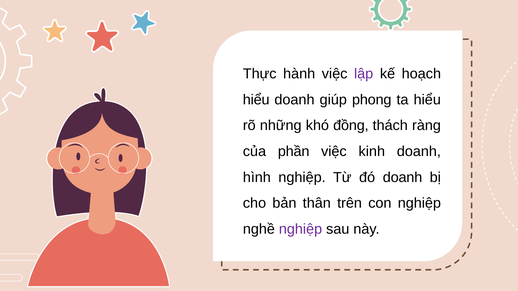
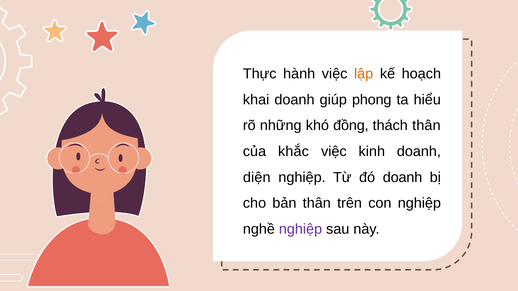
lập colour: purple -> orange
hiểu at (256, 100): hiểu -> khai
thách ràng: ràng -> thân
phần: phần -> khắc
hình: hình -> diện
